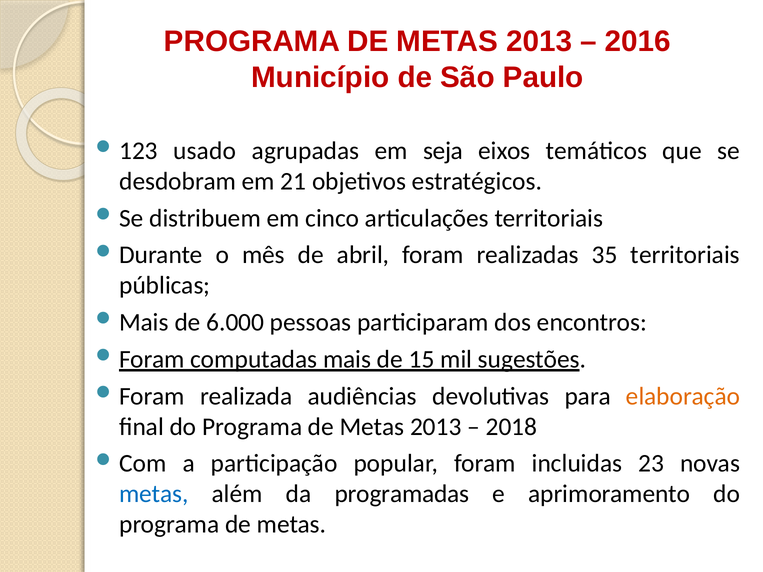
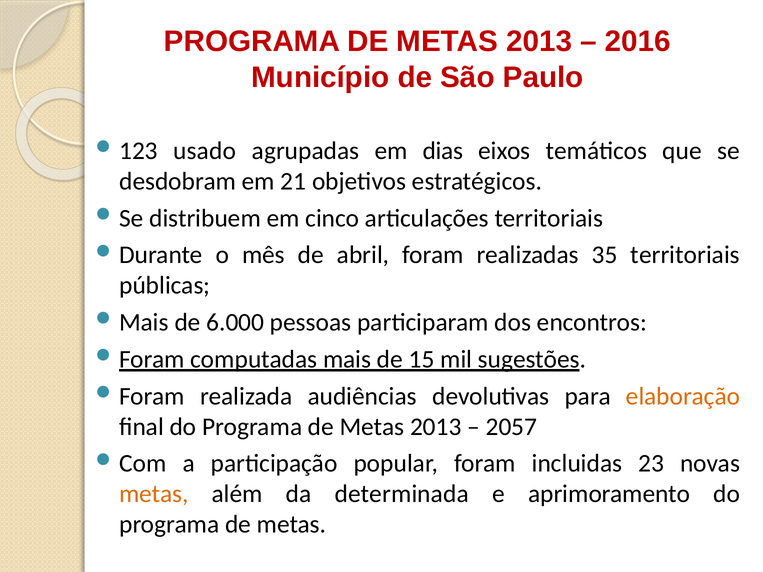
seja: seja -> dias
2018: 2018 -> 2057
metas at (154, 494) colour: blue -> orange
programadas: programadas -> determinada
